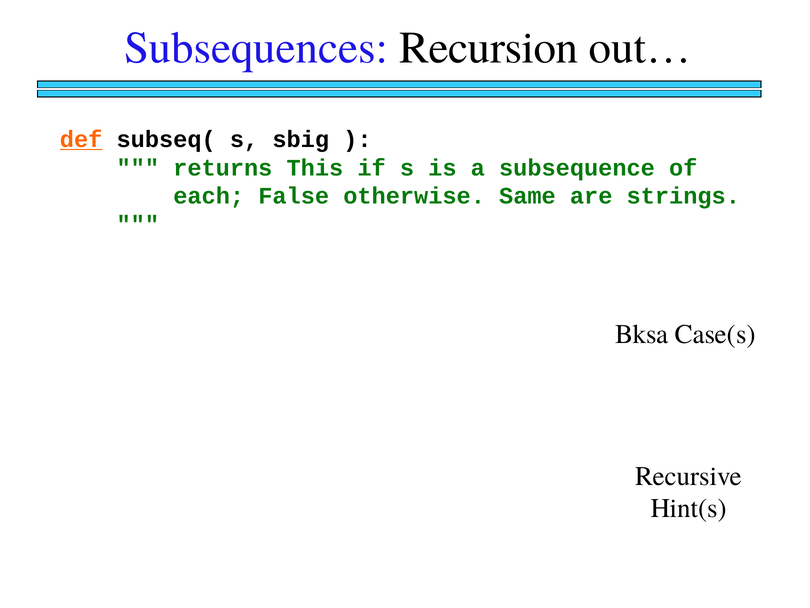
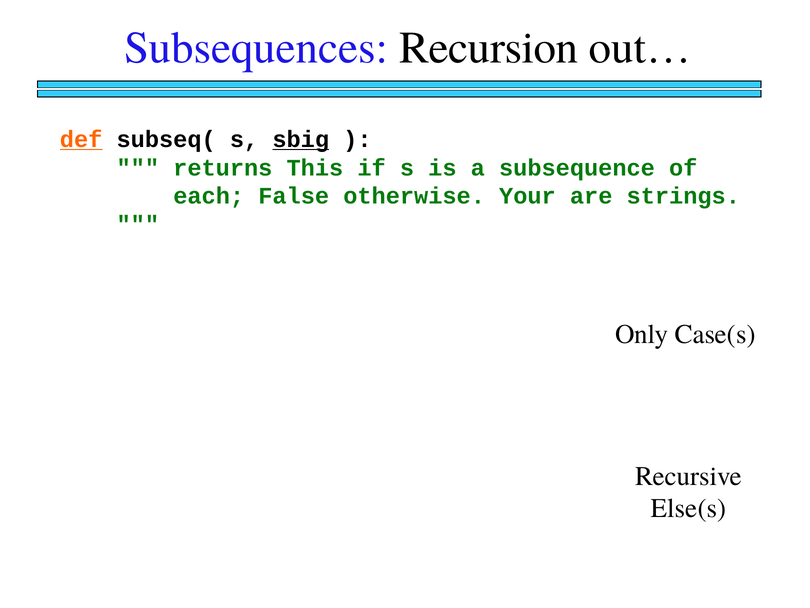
sbig underline: none -> present
Same: Same -> Your
Bksa: Bksa -> Only
Hint(s: Hint(s -> Else(s
